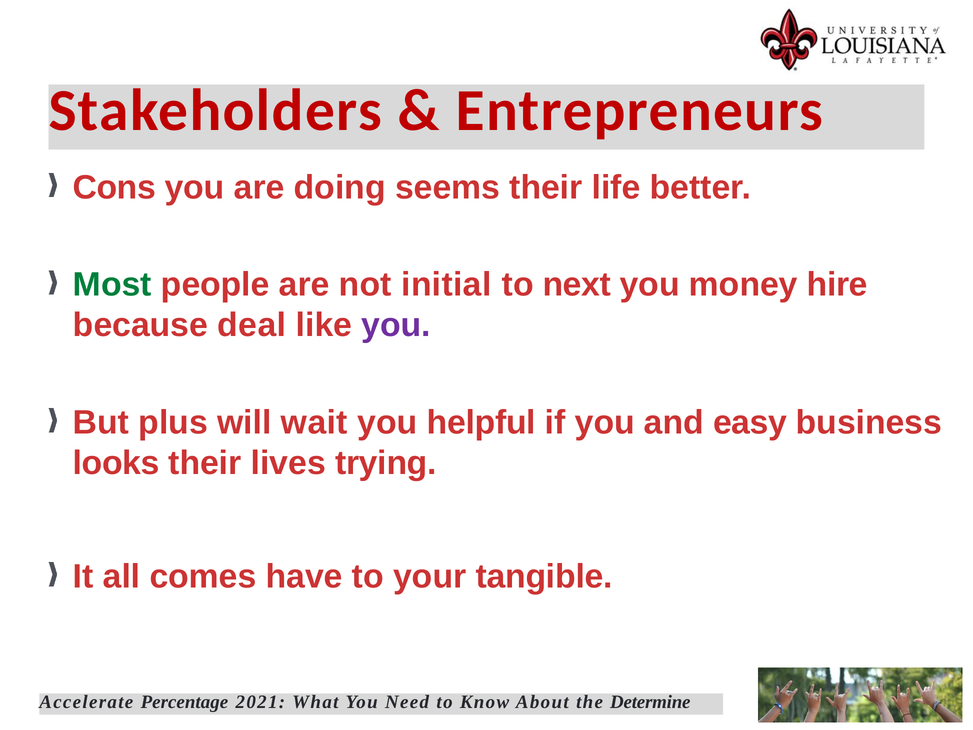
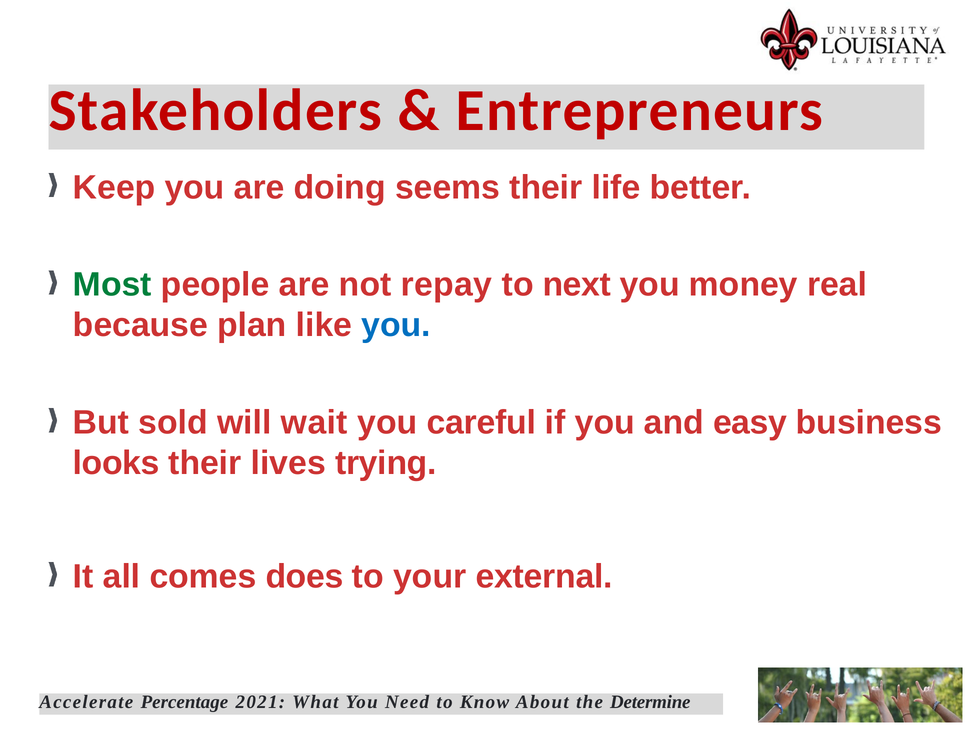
Cons: Cons -> Keep
initial: initial -> repay
hire: hire -> real
deal: deal -> plan
you at (396, 325) colour: purple -> blue
plus: plus -> sold
helpful: helpful -> careful
have: have -> does
tangible: tangible -> external
